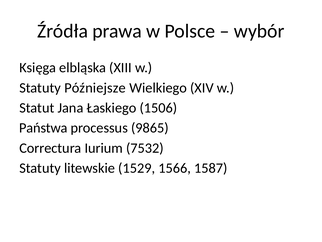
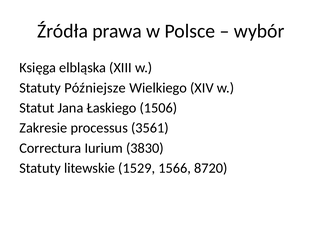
Państwa: Państwa -> Zakresie
9865: 9865 -> 3561
7532: 7532 -> 3830
1587: 1587 -> 8720
